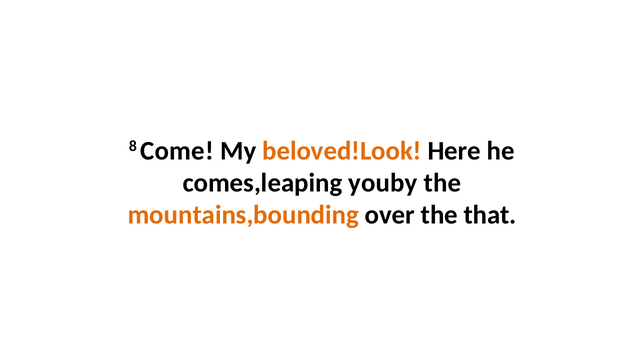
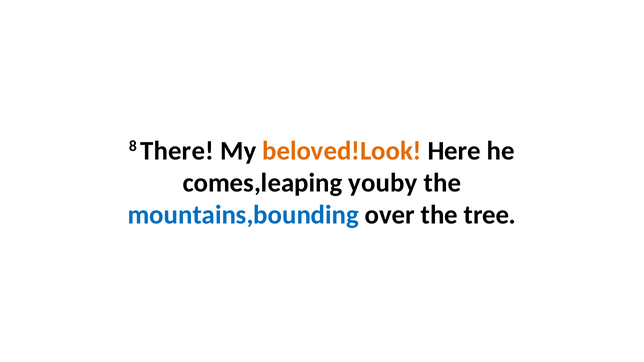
Come: Come -> There
mountains,bounding colour: orange -> blue
that: that -> tree
